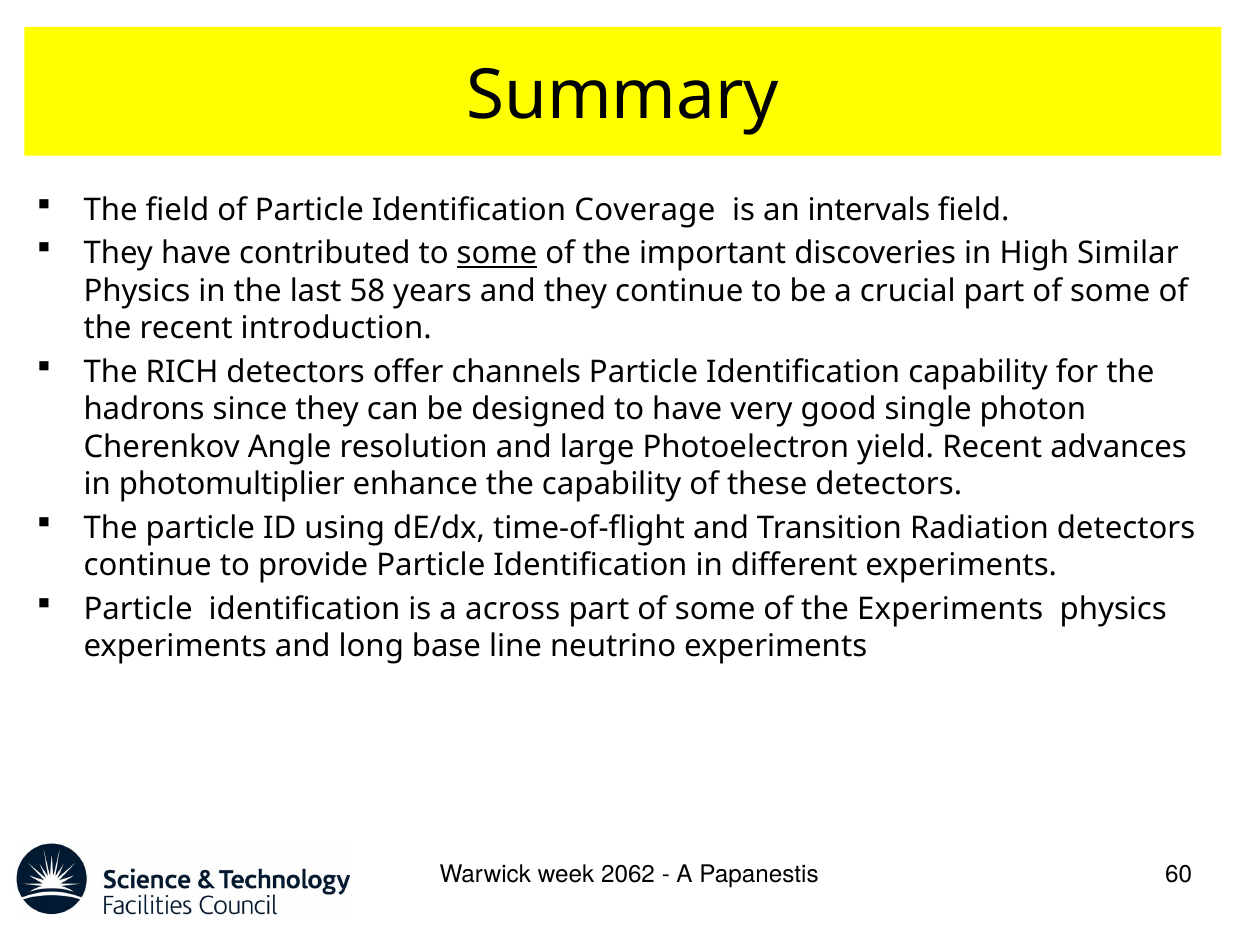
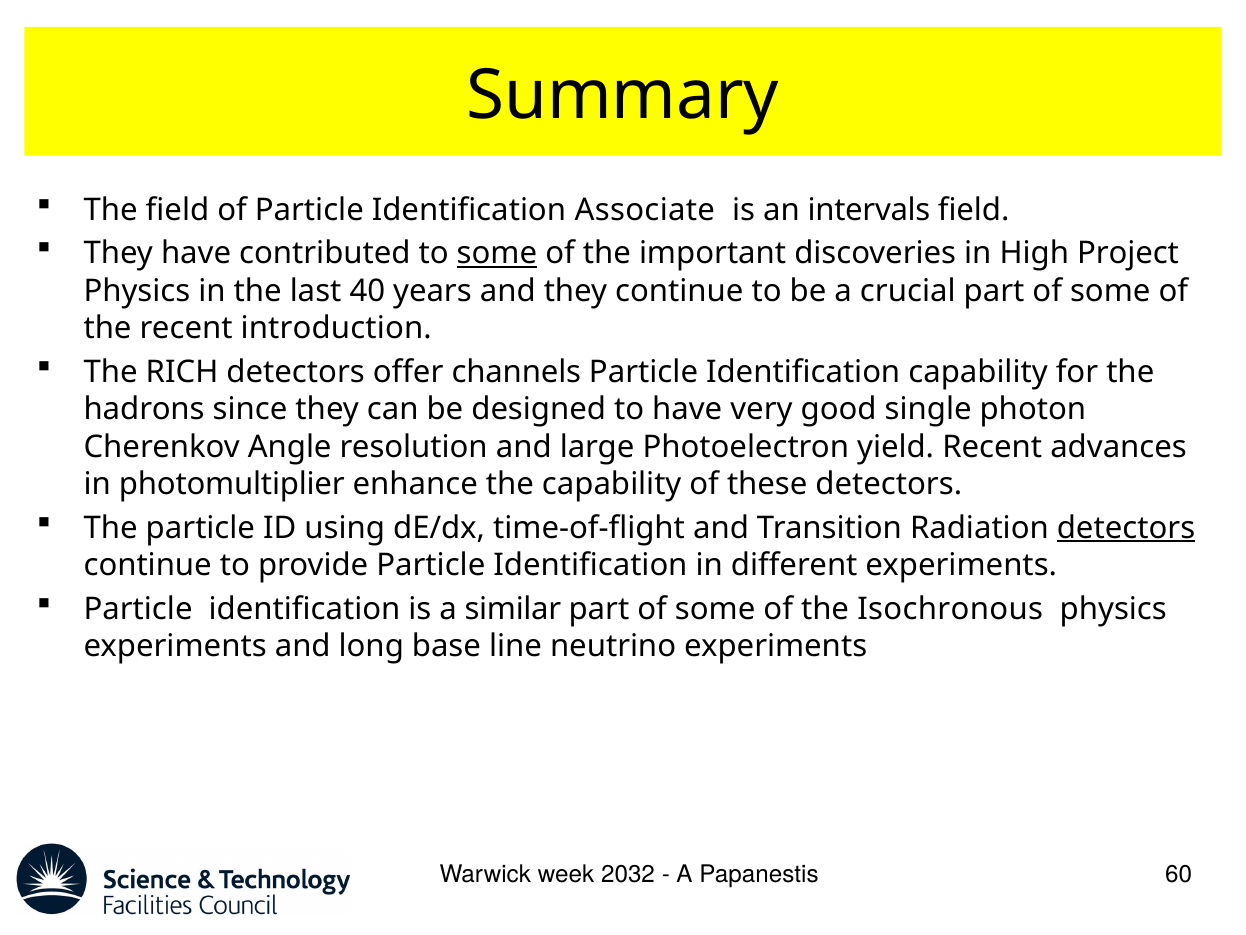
Coverage: Coverage -> Associate
Similar: Similar -> Project
58: 58 -> 40
detectors at (1126, 528) underline: none -> present
across: across -> similar
the Experiments: Experiments -> Isochronous
2062: 2062 -> 2032
